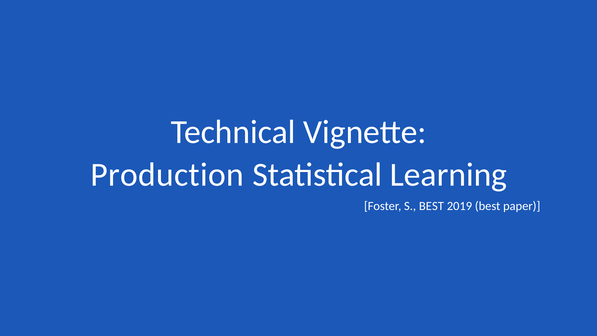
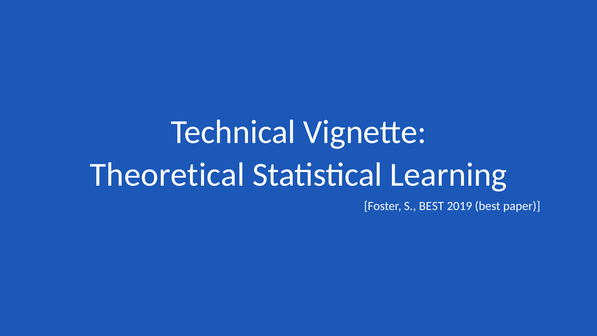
Production: Production -> Theoretical
